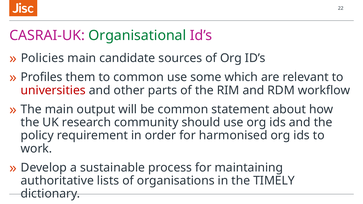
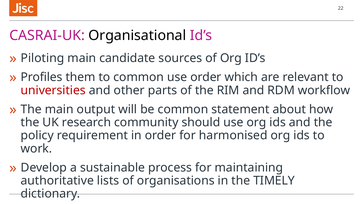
Organisational colour: green -> black
Policies: Policies -> Piloting
use some: some -> order
